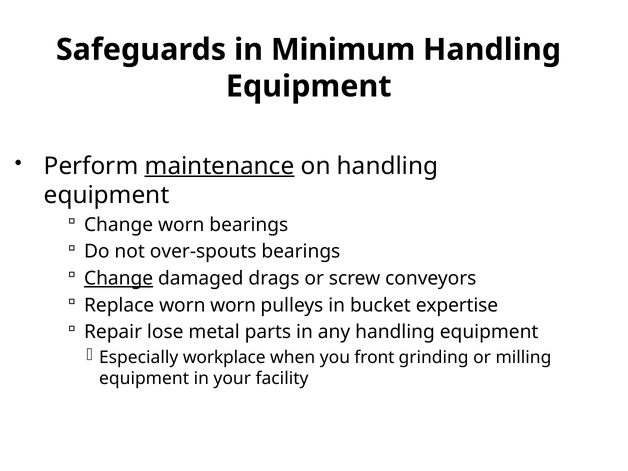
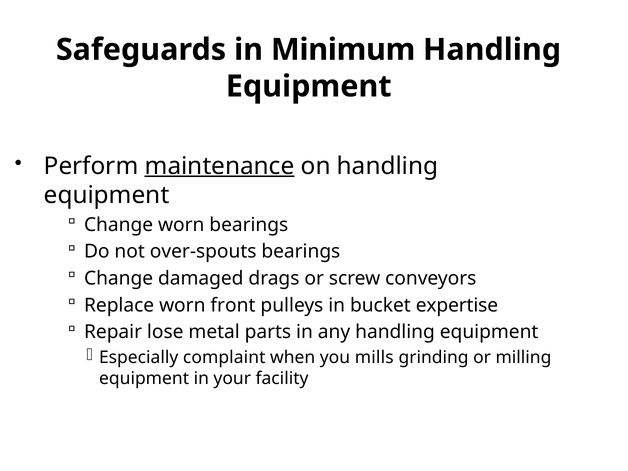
Change at (119, 278) underline: present -> none
worn worn: worn -> front
workplace: workplace -> complaint
front: front -> mills
